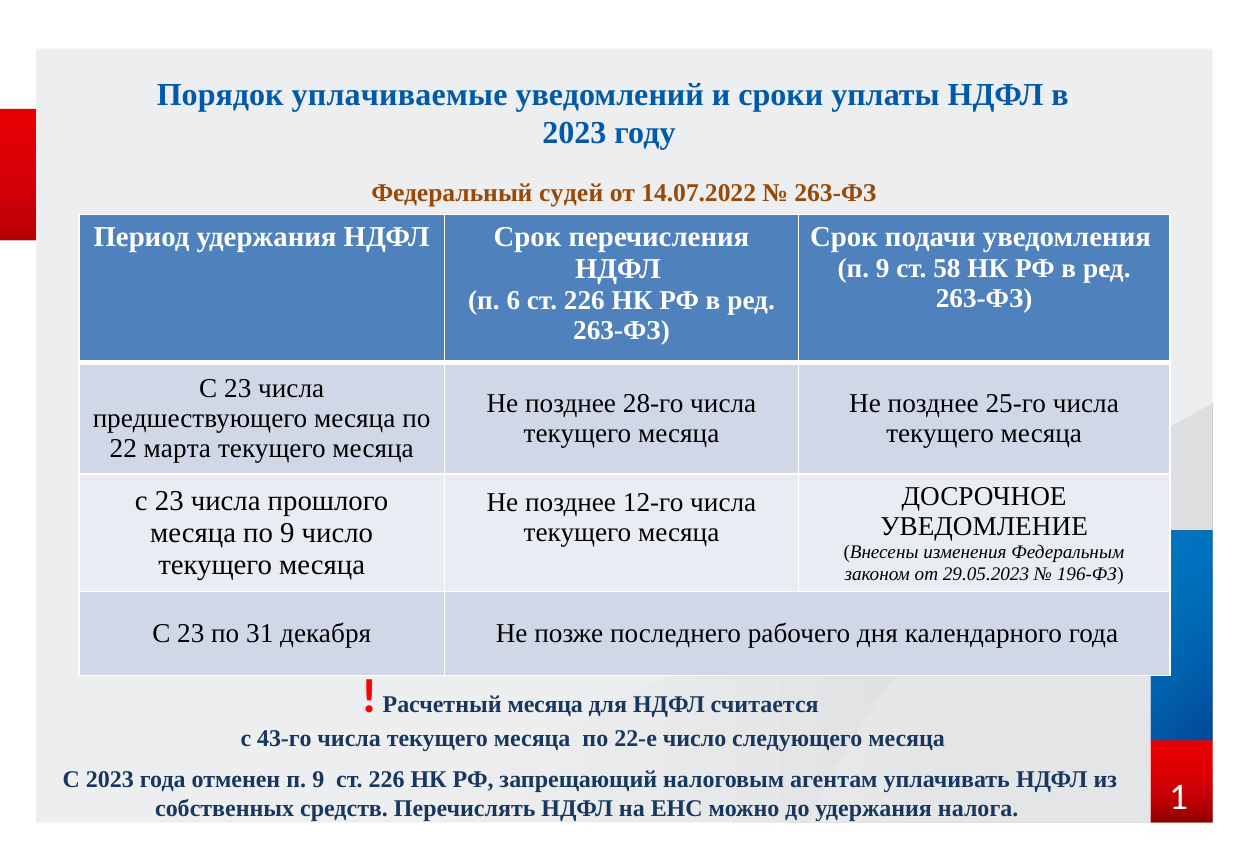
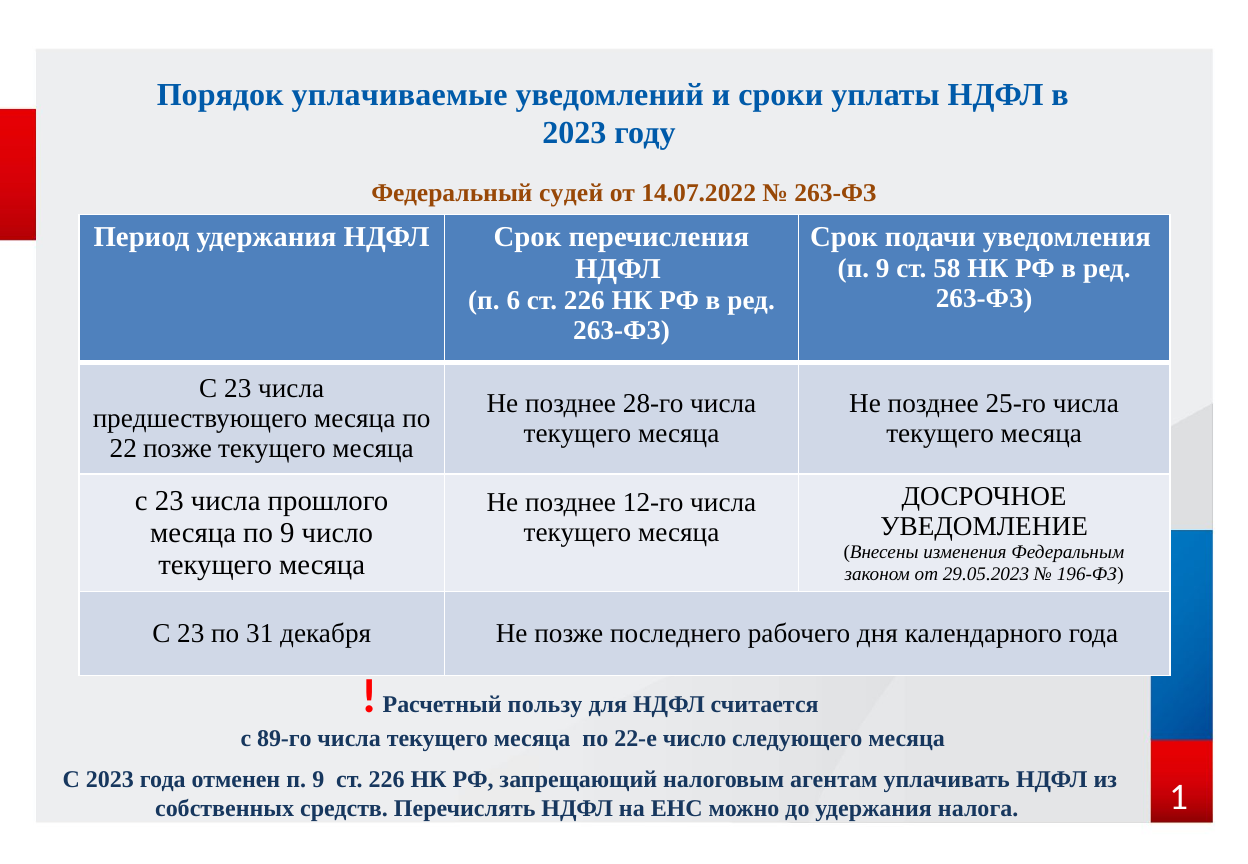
22 марта: марта -> позже
Расчетный месяца: месяца -> пользу
43-го: 43-го -> 89-го
